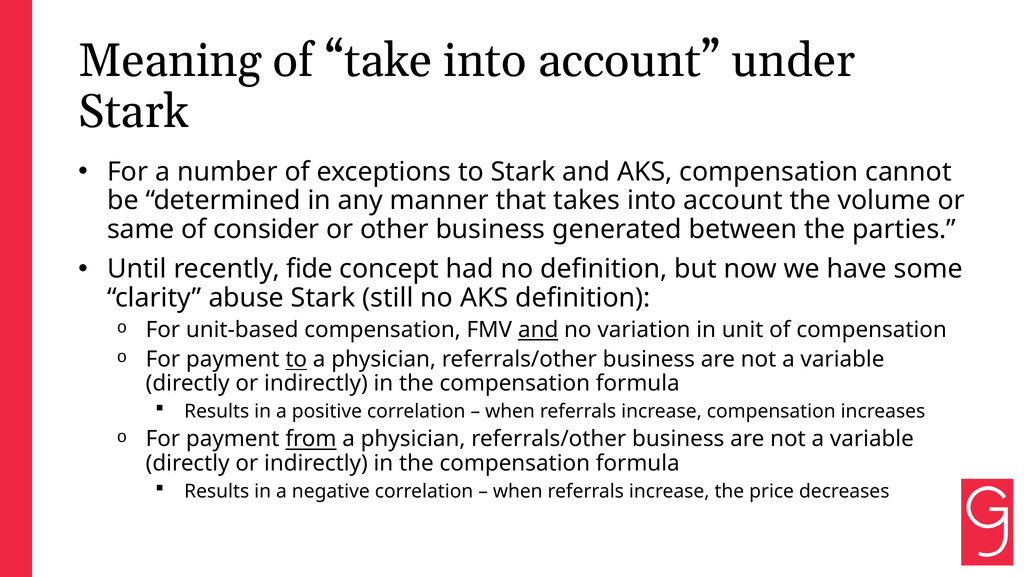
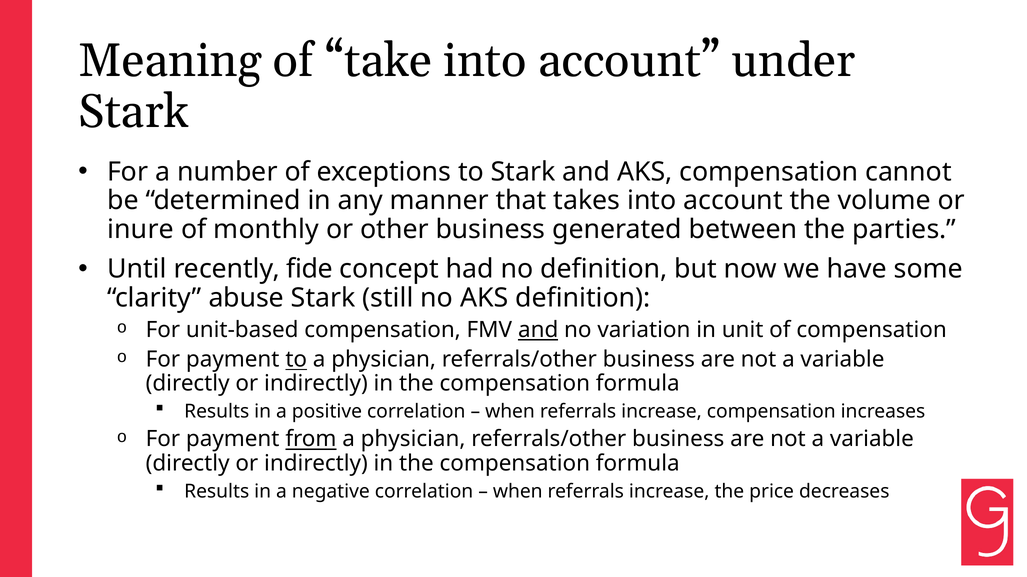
same: same -> inure
consider: consider -> monthly
